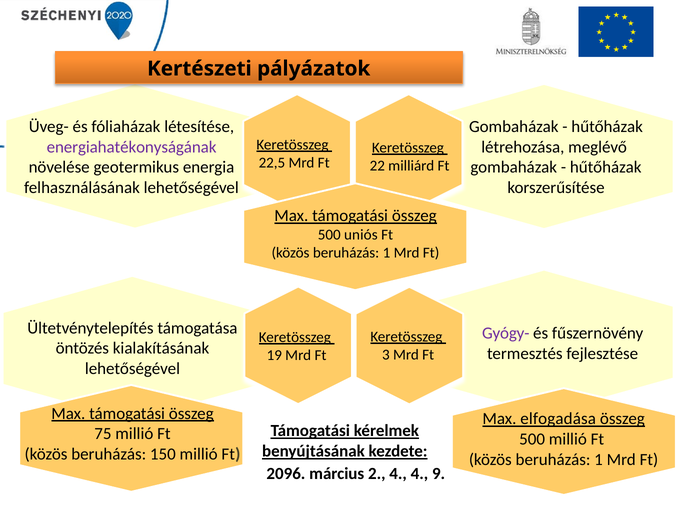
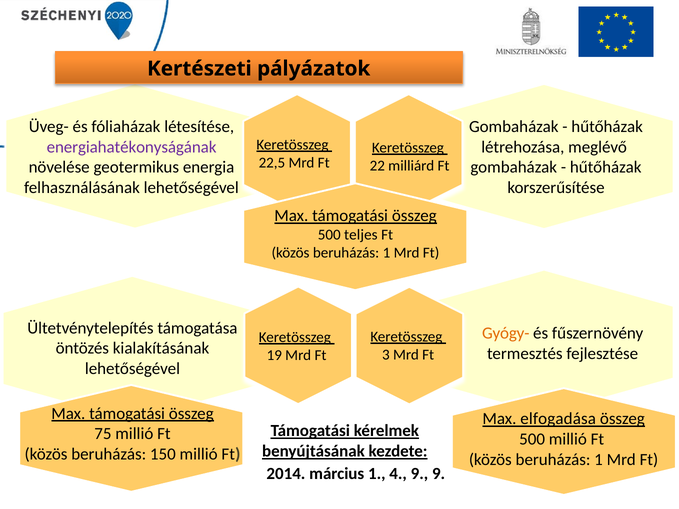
uniós: uniós -> teljes
Gyógy- colour: purple -> orange
2096: 2096 -> 2014
március 2: 2 -> 1
4 4: 4 -> 9
